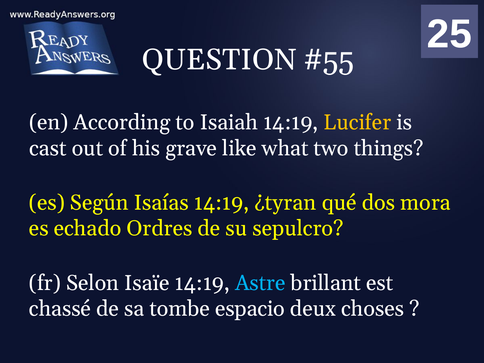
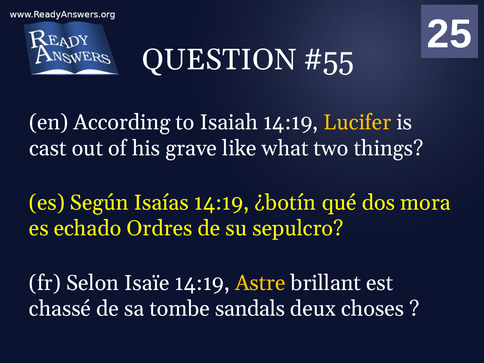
¿tyran: ¿tyran -> ¿botín
Astre colour: light blue -> yellow
espacio: espacio -> sandals
